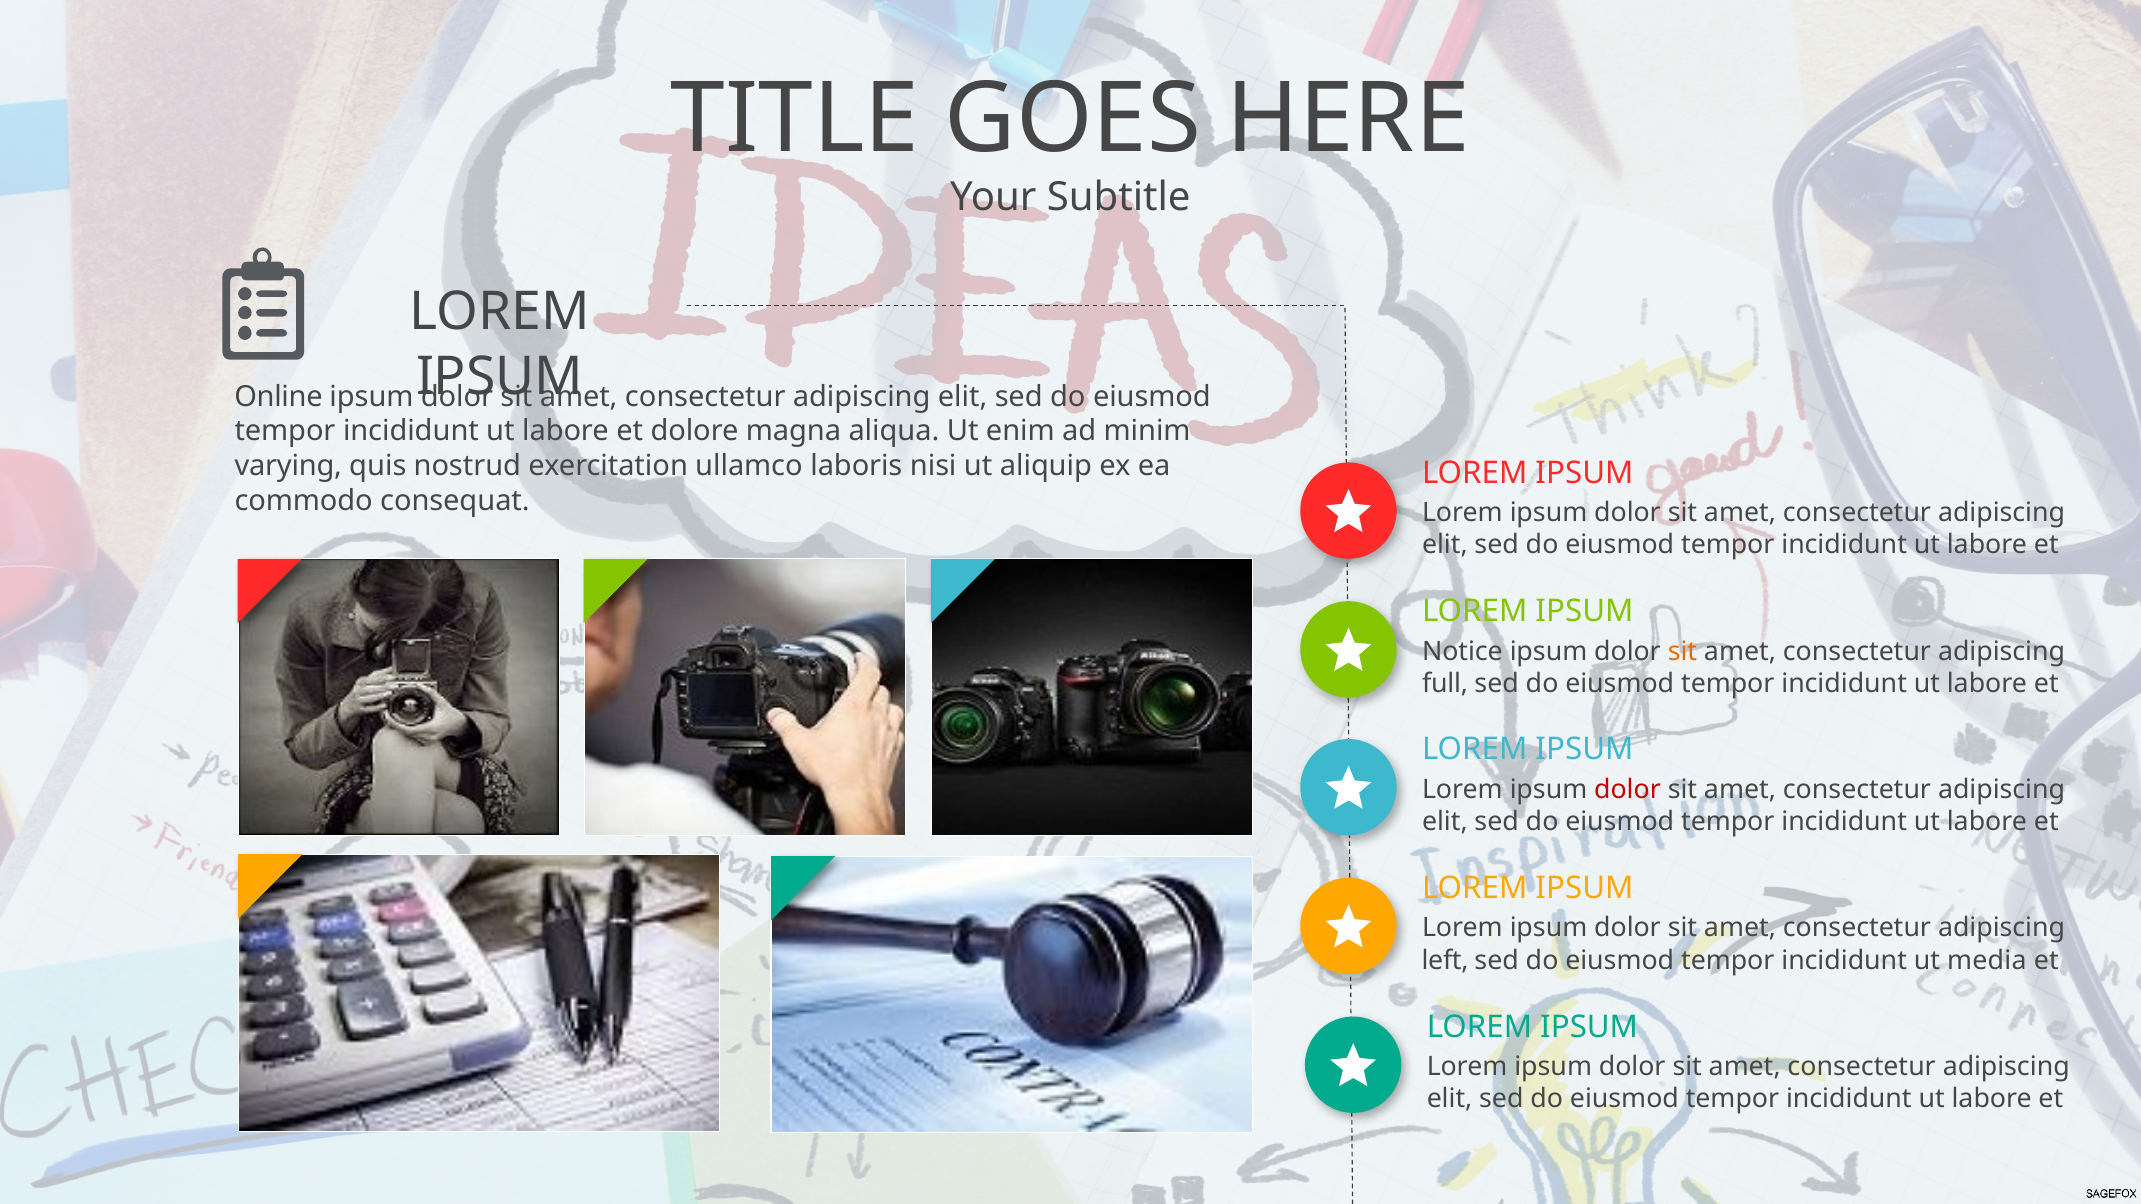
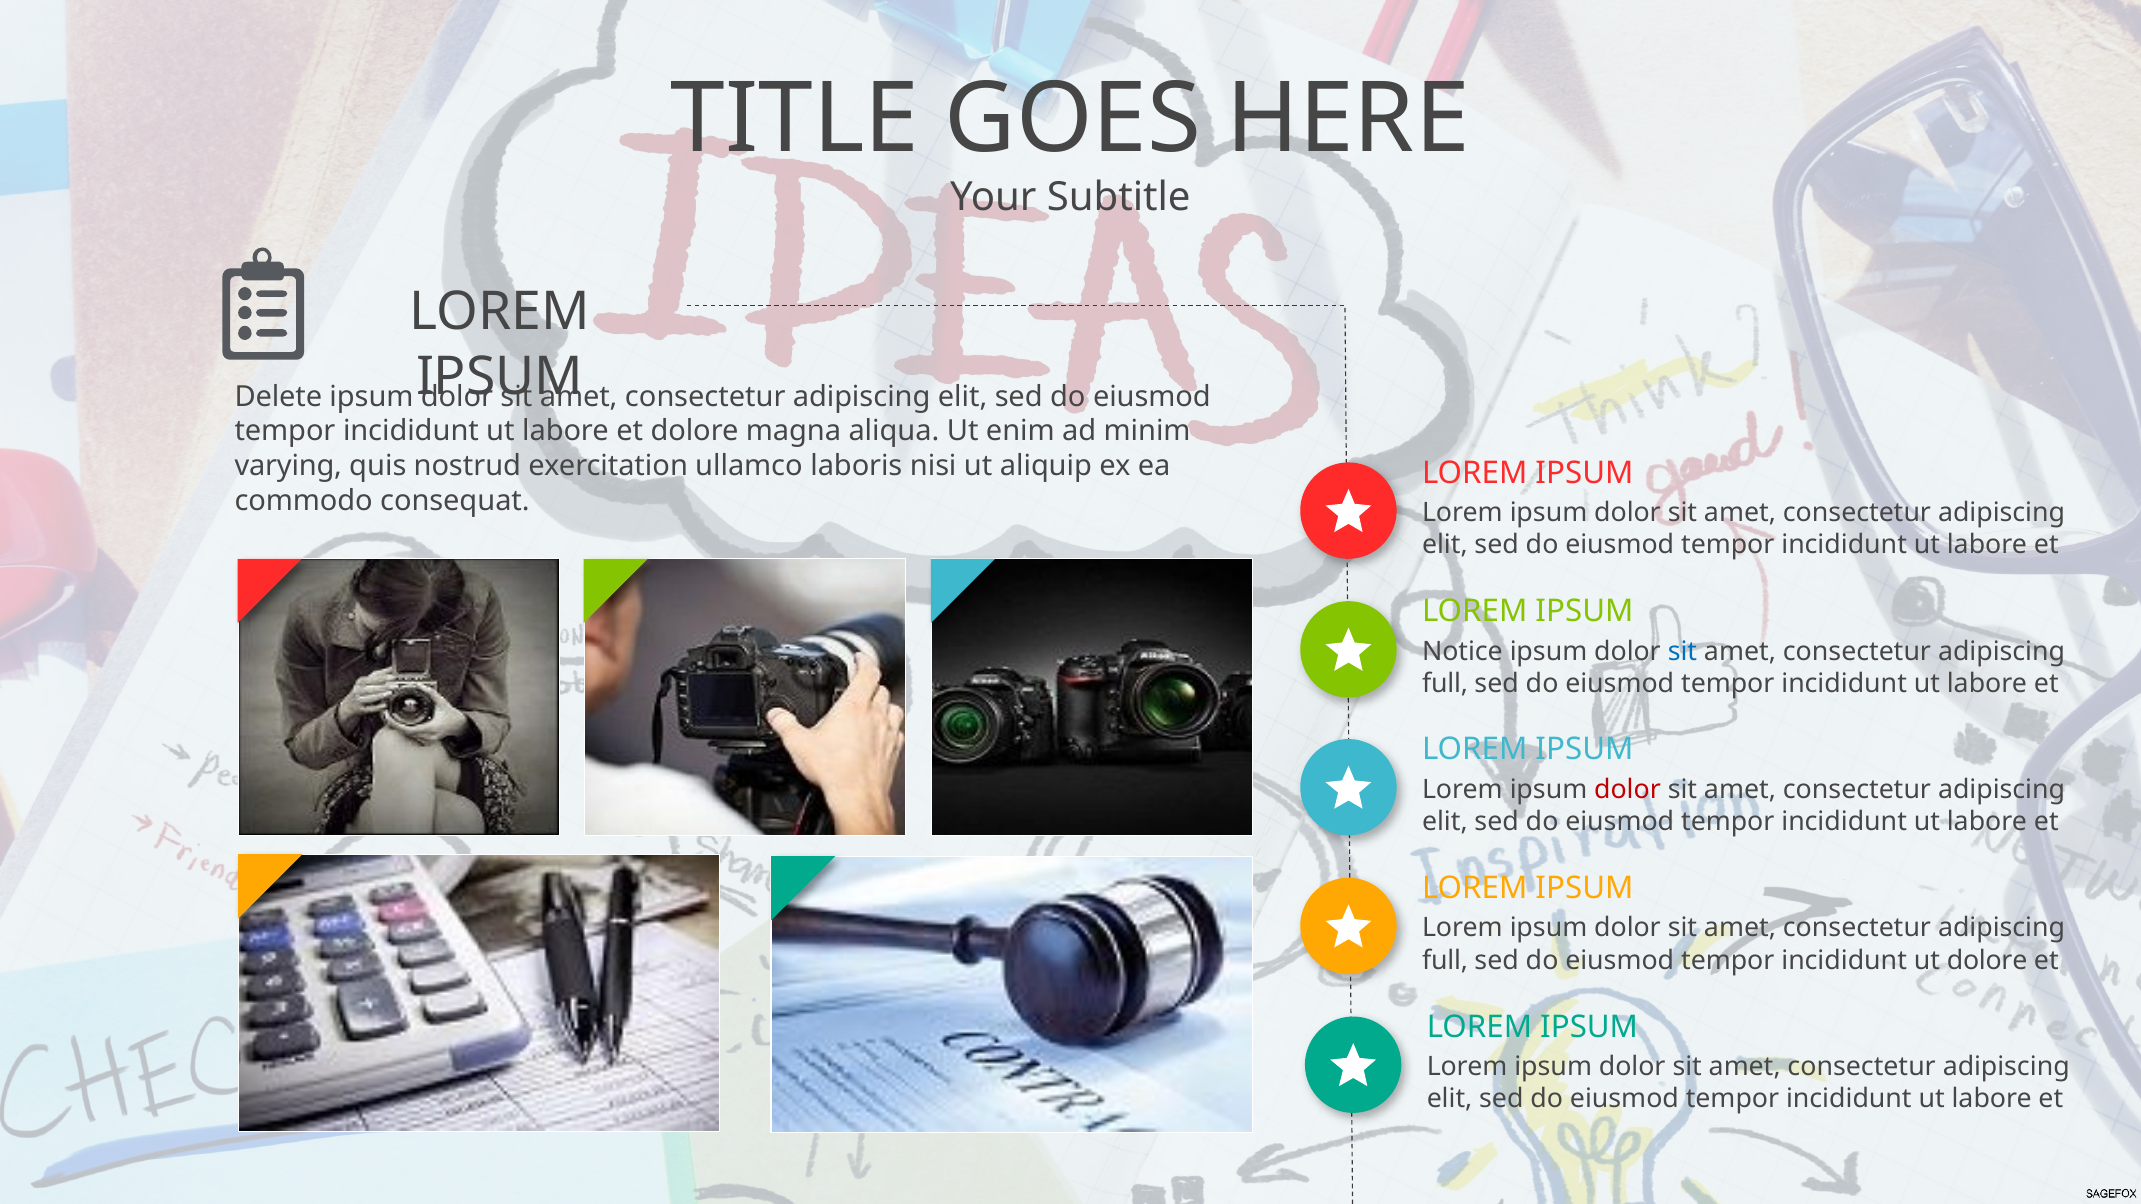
Online: Online -> Delete
sit at (1683, 652) colour: orange -> blue
left at (1445, 960): left -> full
ut media: media -> dolore
